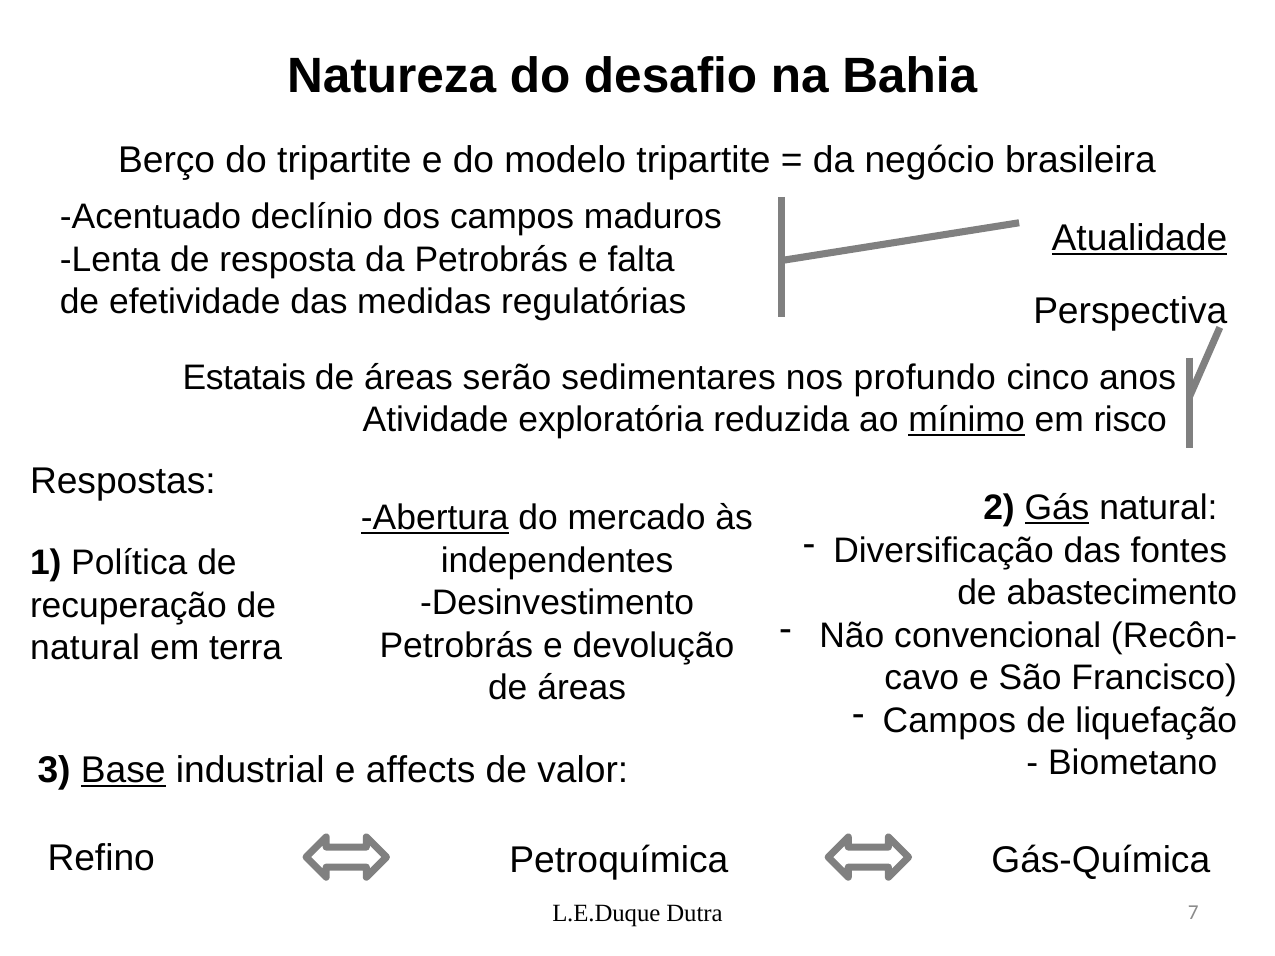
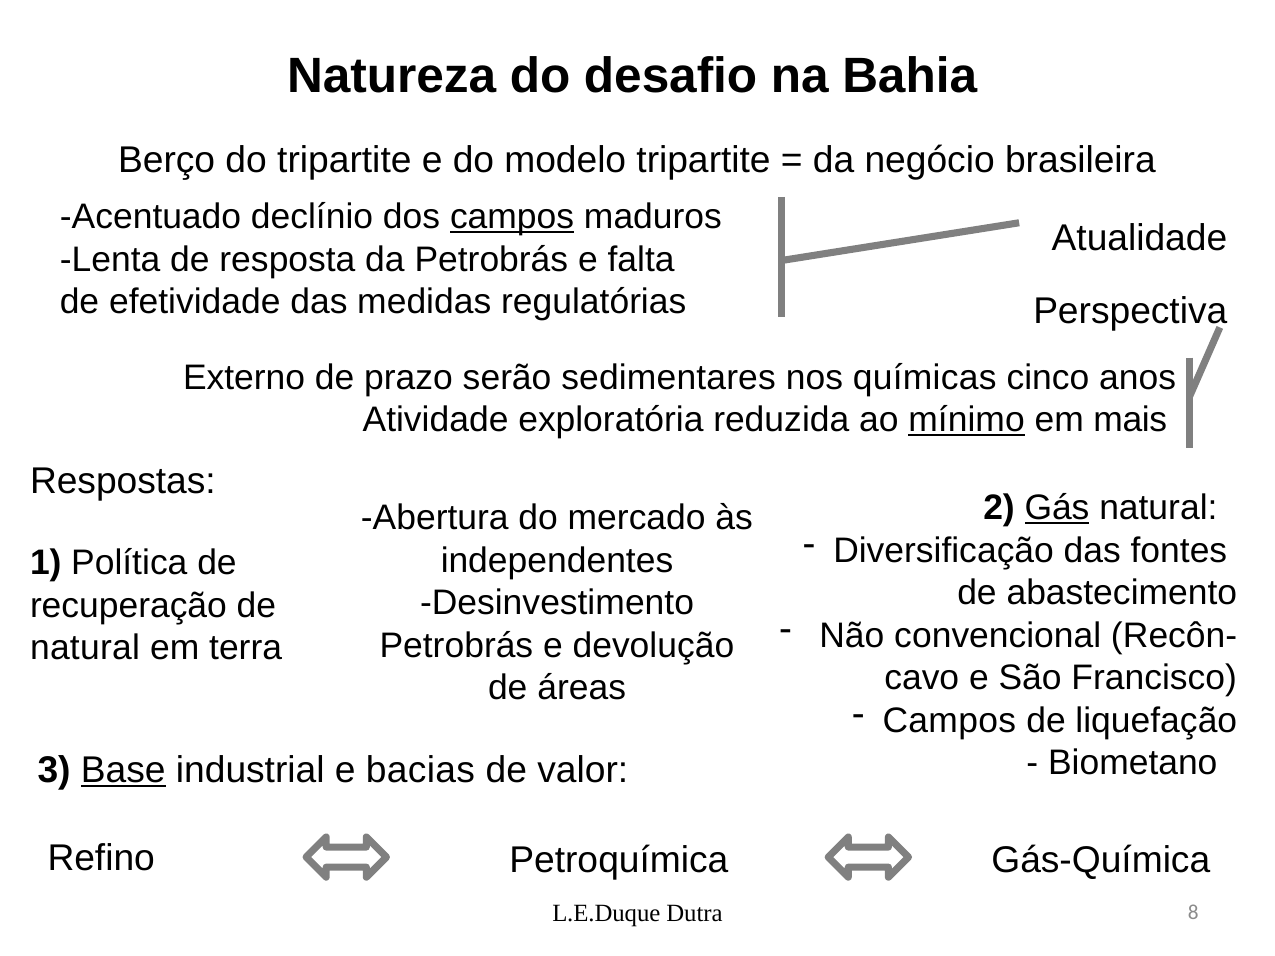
campos at (512, 217) underline: none -> present
Atualidade underline: present -> none
Estatais: Estatais -> Externo
áreas at (409, 378): áreas -> prazo
profundo: profundo -> químicas
risco: risco -> mais
Abertura underline: present -> none
affects: affects -> bacias
7: 7 -> 8
